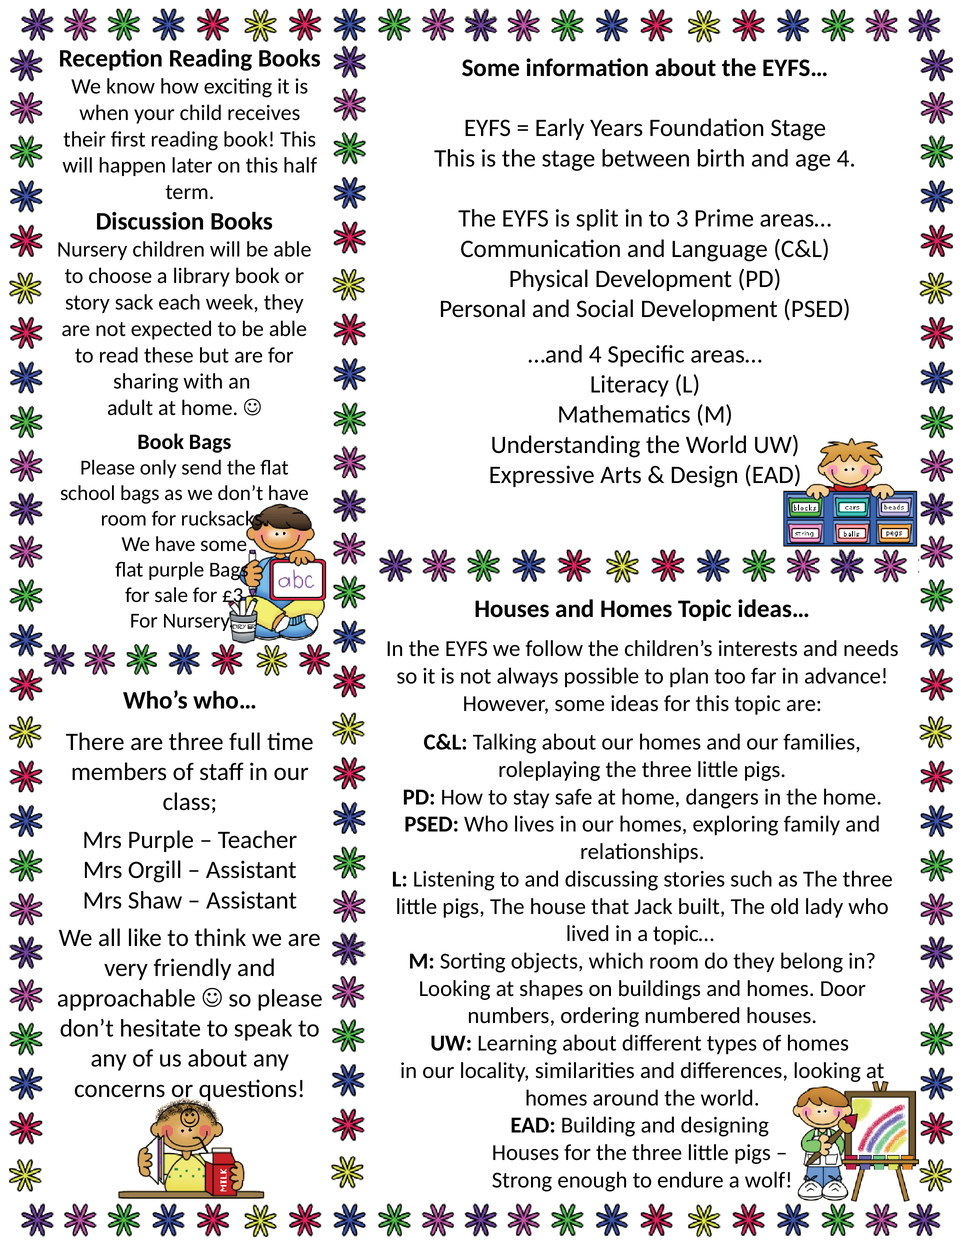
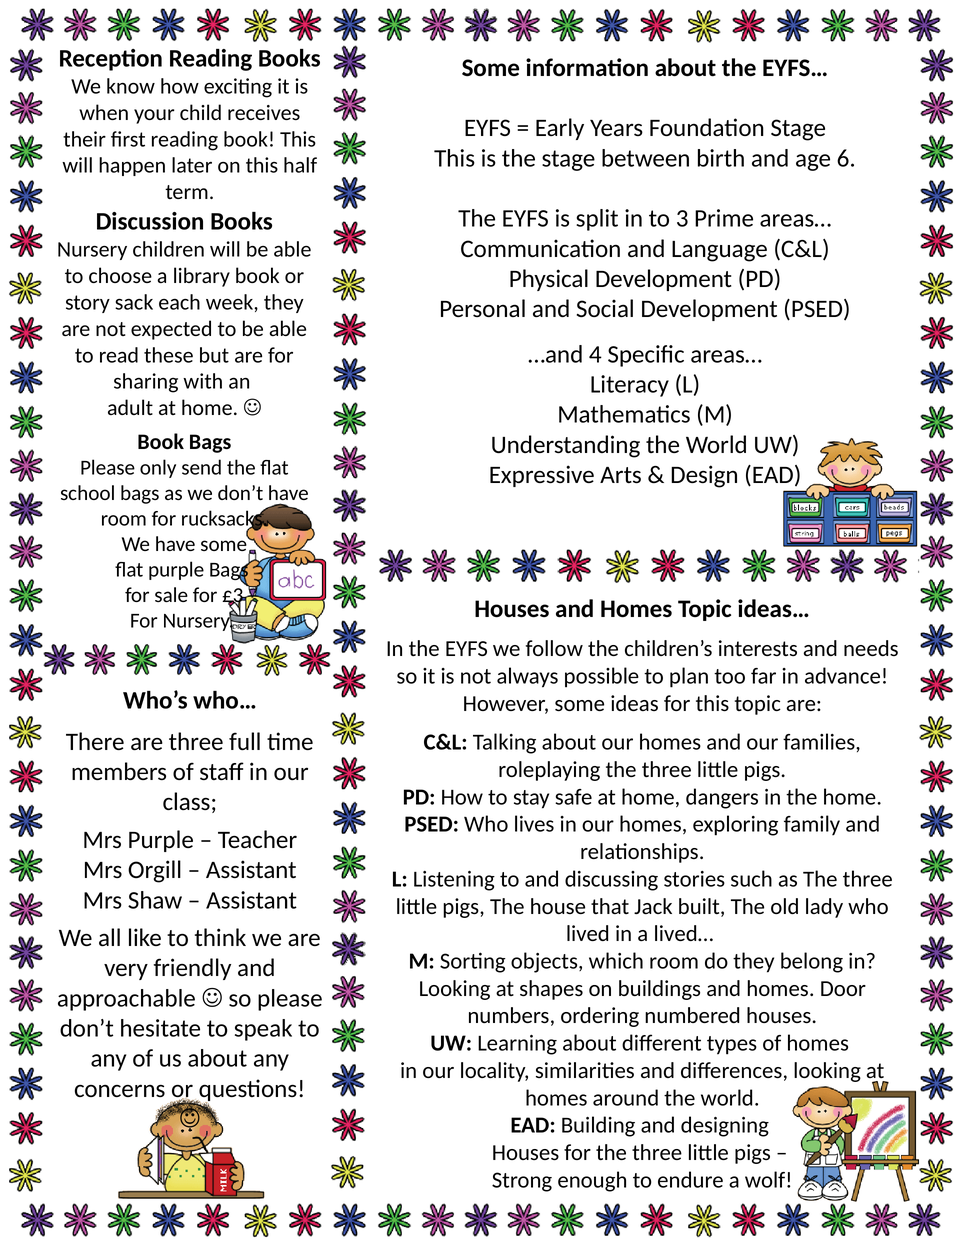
age 4: 4 -> 6
topic…: topic… -> lived…
